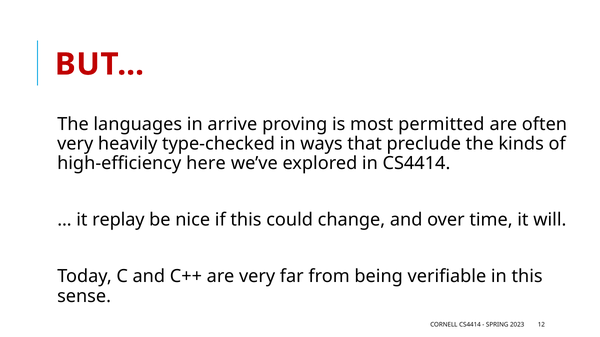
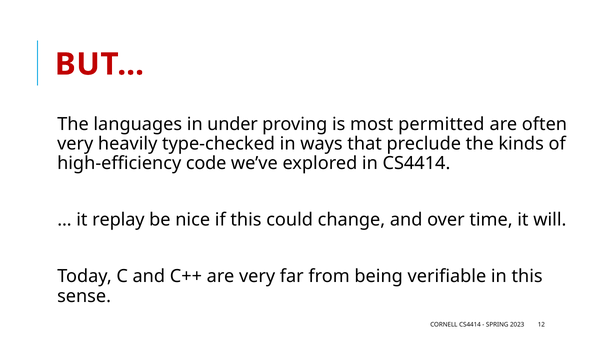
arrive: arrive -> under
here: here -> code
